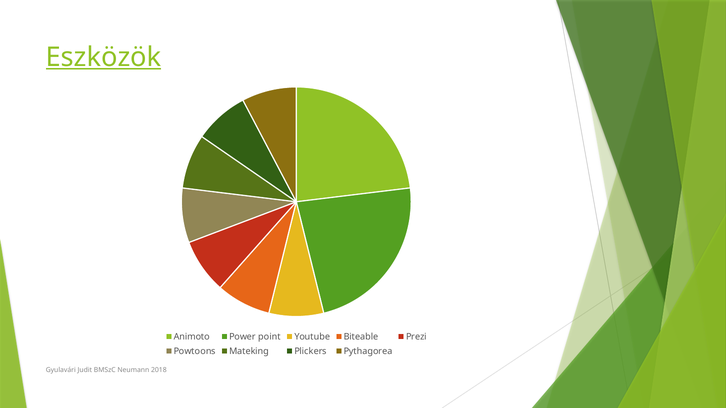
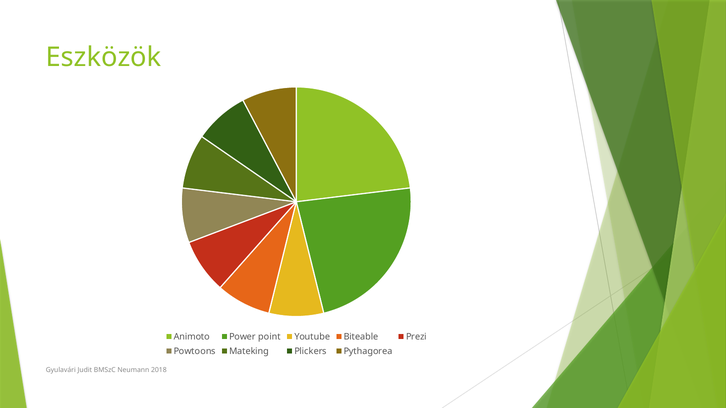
Eszközök underline: present -> none
